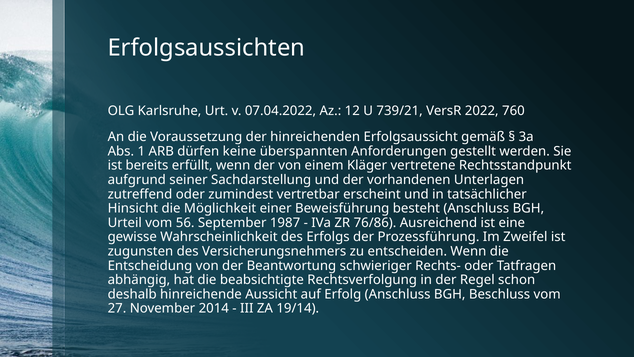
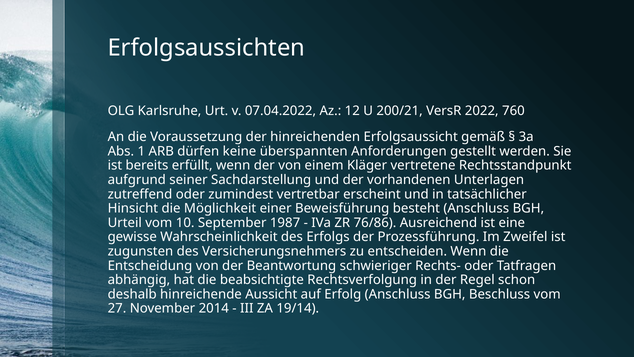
739/21: 739/21 -> 200/21
56: 56 -> 10
